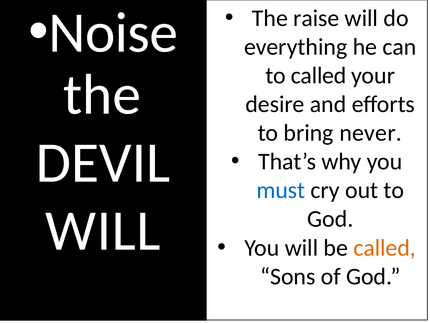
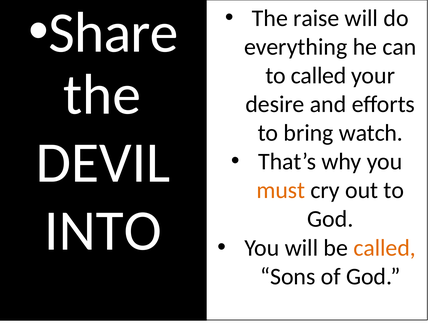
Noise: Noise -> Share
never: never -> watch
must colour: blue -> orange
WILL at (103, 230): WILL -> INTO
